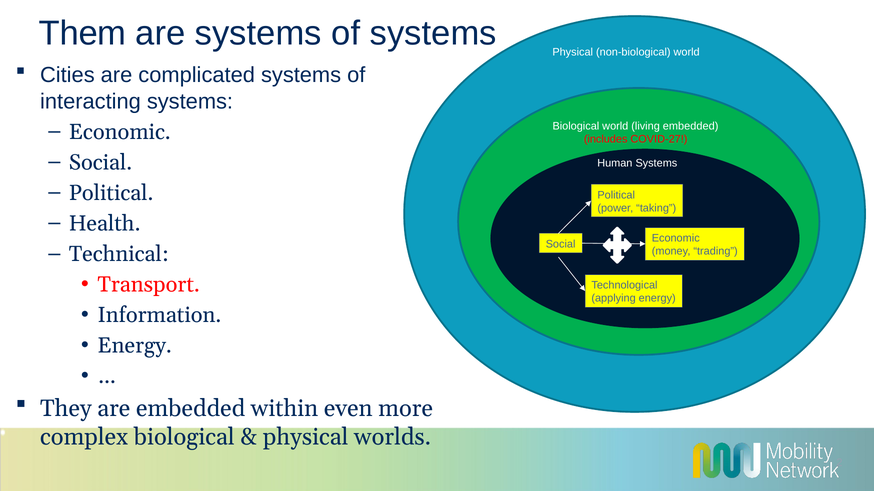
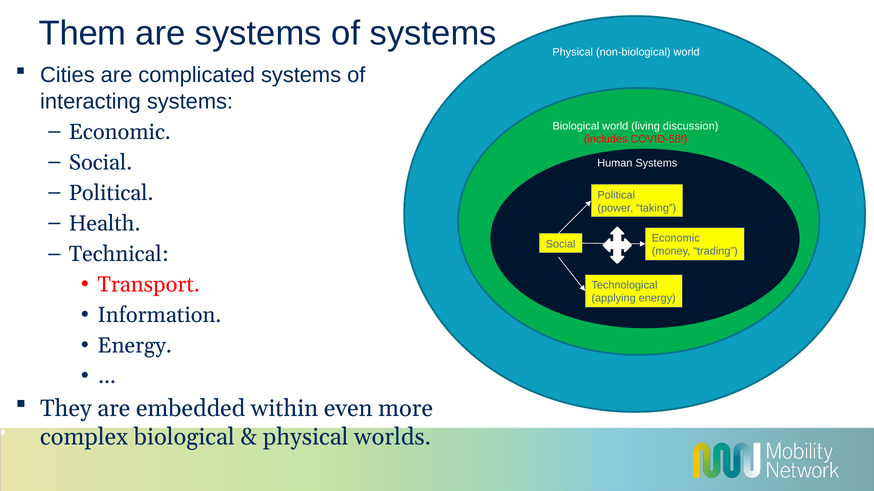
living embedded: embedded -> discussion
COVID-27: COVID-27 -> COVID-58
